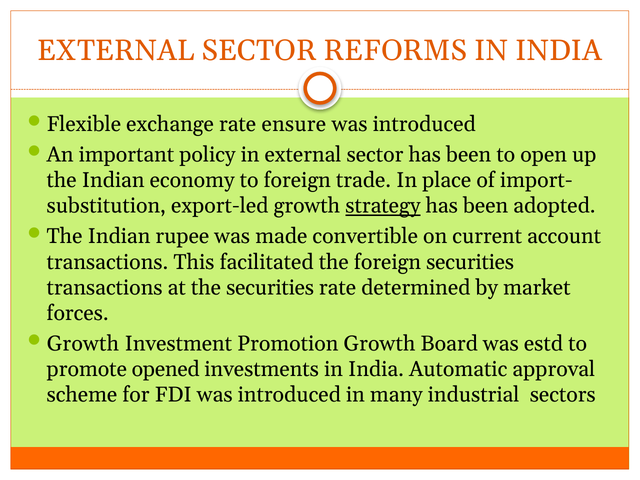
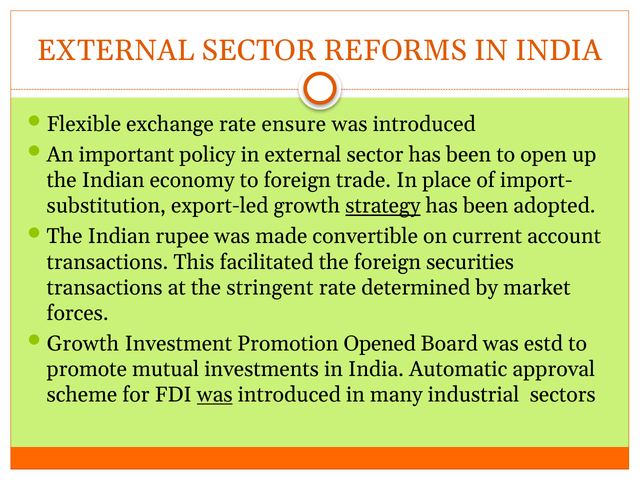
the securities: securities -> stringent
Promotion Growth: Growth -> Opened
opened: opened -> mutual
was at (215, 395) underline: none -> present
